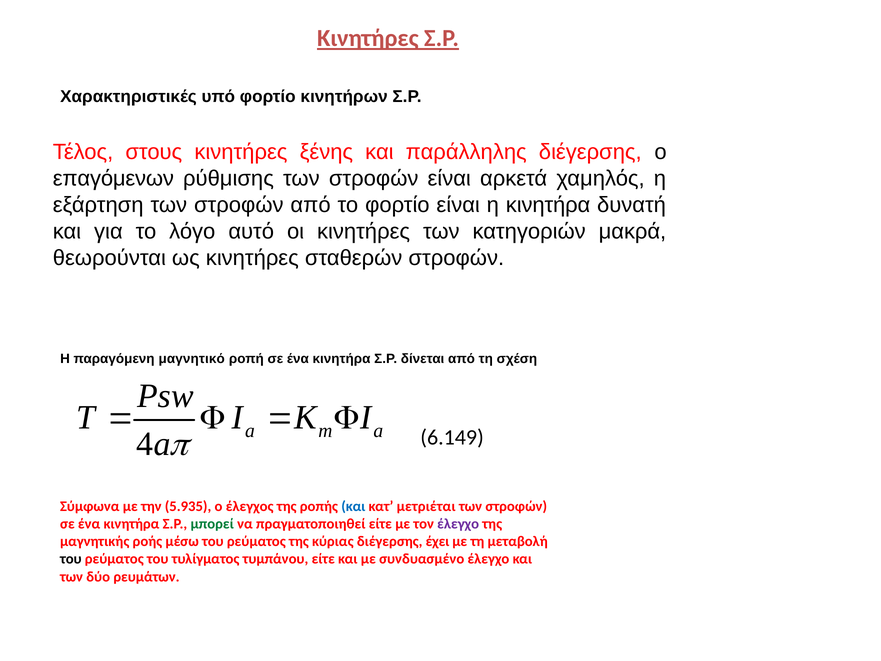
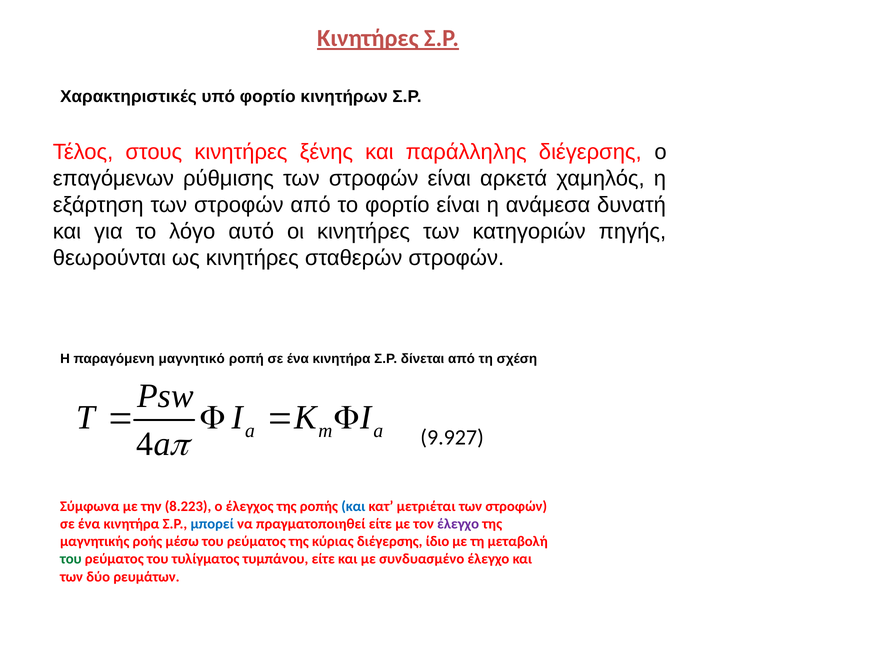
η κινητήρα: κινητήρα -> ανάμεσα
μακρά: μακρά -> πηγής
6.149: 6.149 -> 9.927
5.935: 5.935 -> 8.223
μπορεί colour: green -> blue
έχει: έχει -> ίδιο
του at (71, 559) colour: black -> green
